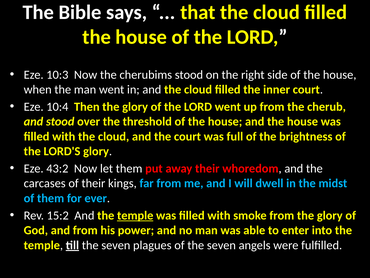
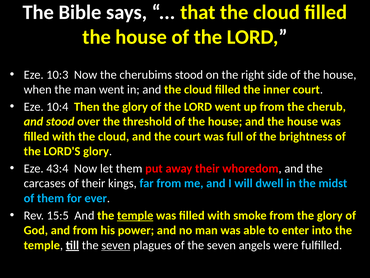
43:2: 43:2 -> 43:4
15:2: 15:2 -> 15:5
seven at (116, 245) underline: none -> present
